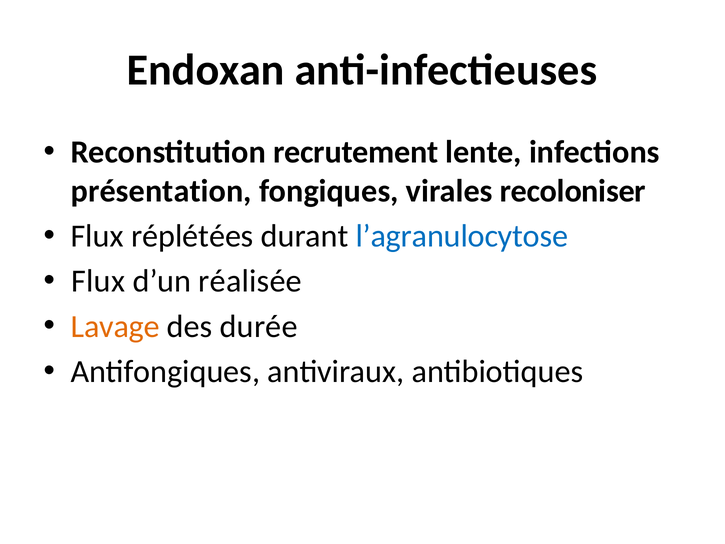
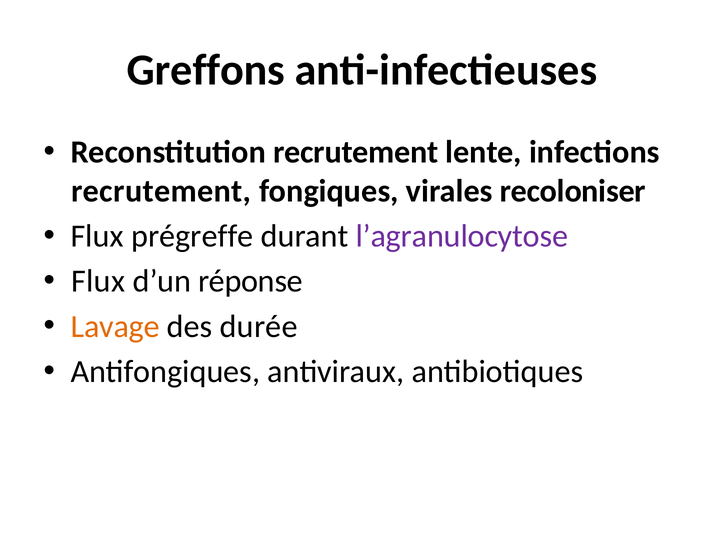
Endoxan: Endoxan -> Greffons
présentation at (161, 191): présentation -> recrutement
réplétées: réplétées -> prégreffe
l’agranulocytose colour: blue -> purple
réalisée: réalisée -> réponse
